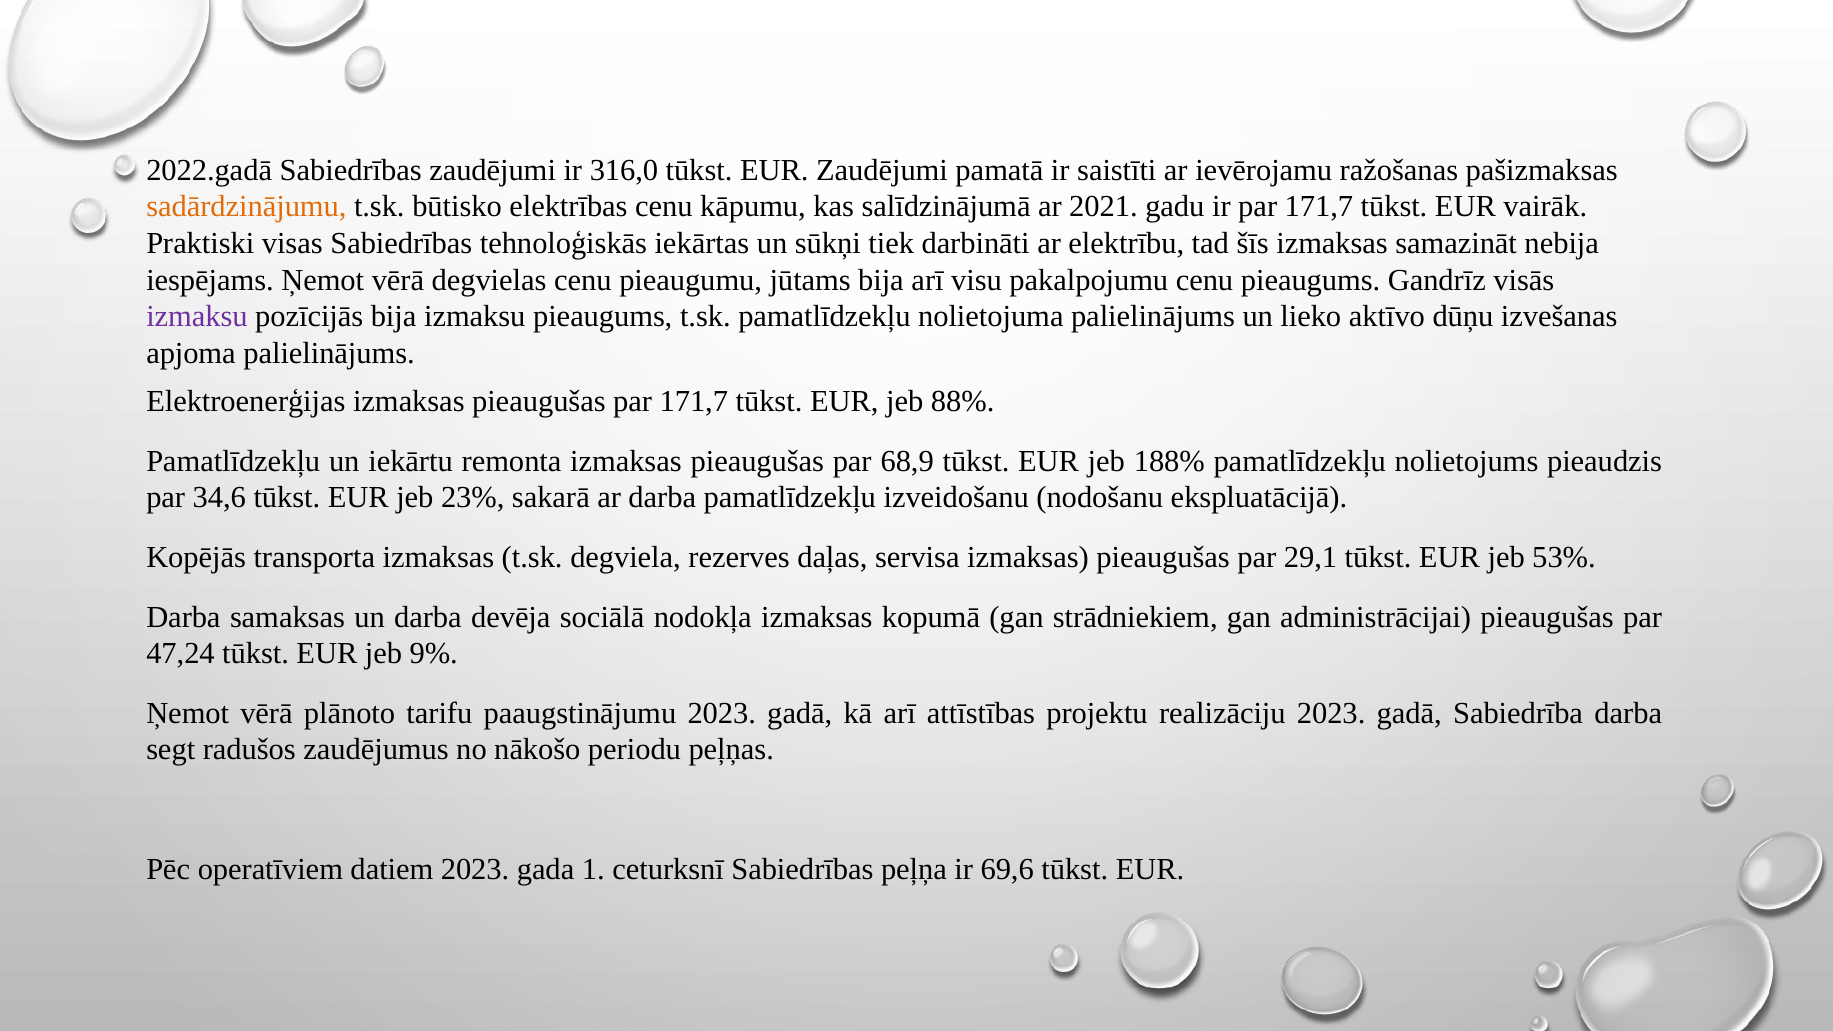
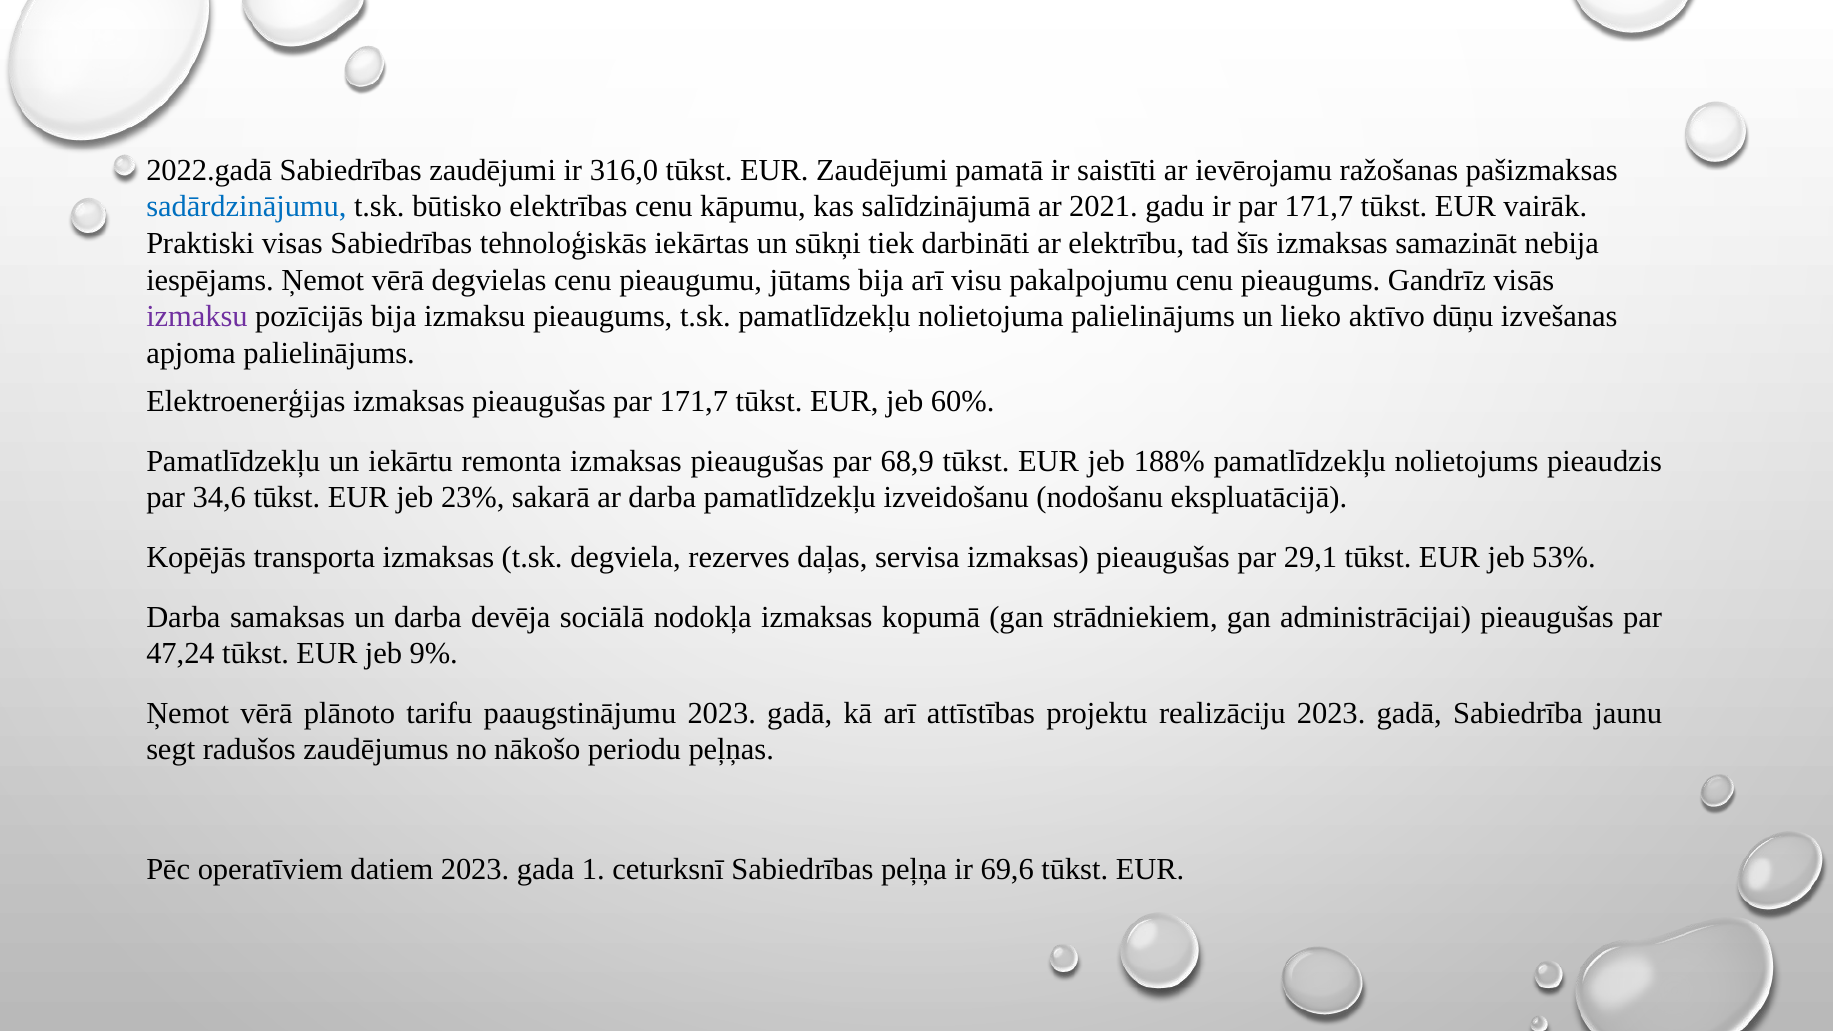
sadārdzinājumu colour: orange -> blue
88%: 88% -> 60%
Sabiedrība darba: darba -> jaunu
